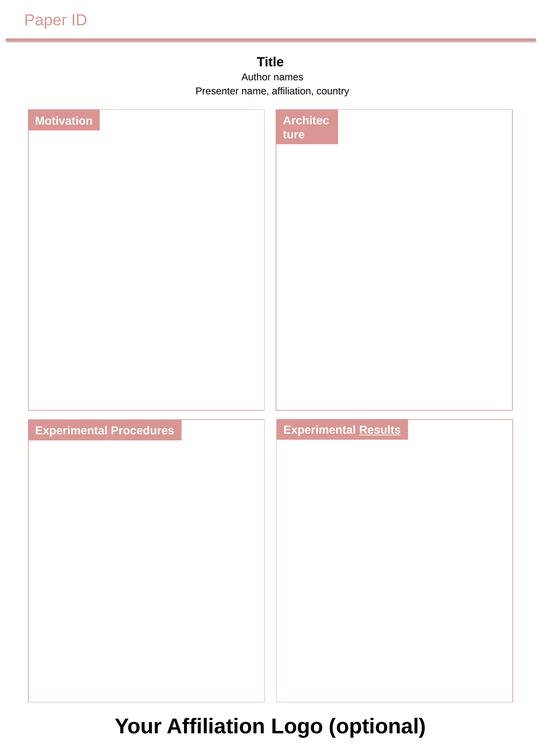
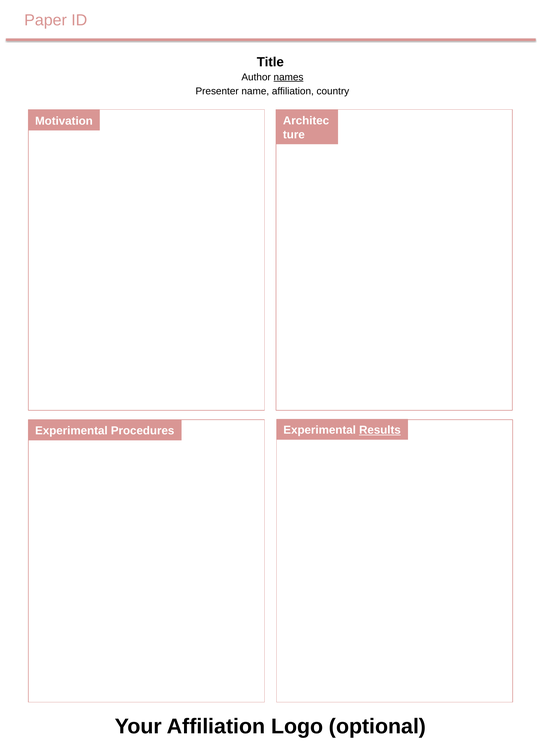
names underline: none -> present
